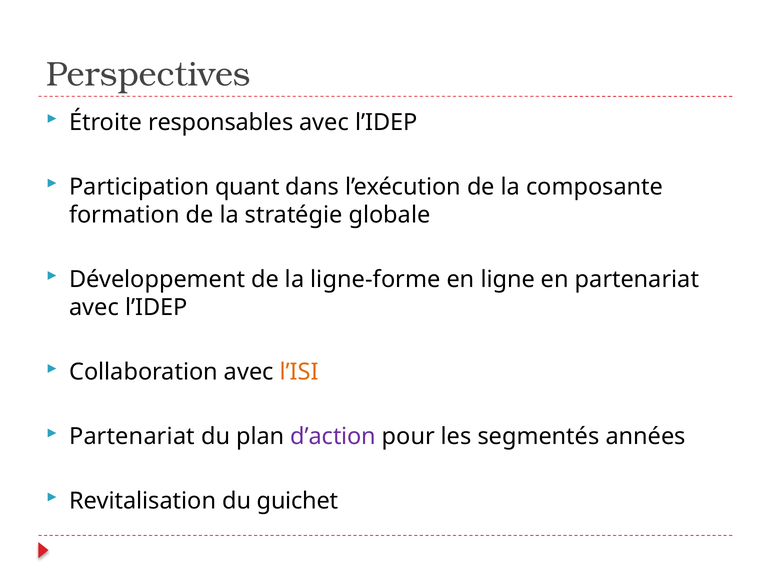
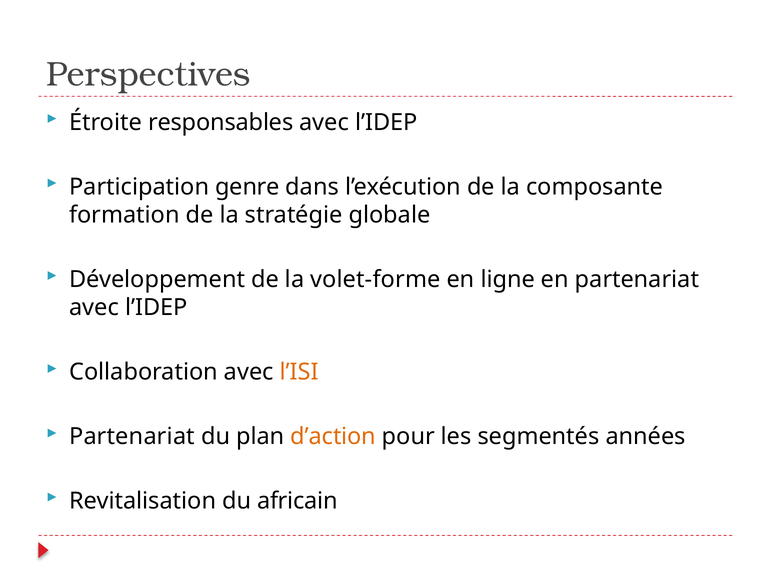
quant: quant -> genre
ligne-forme: ligne-forme -> volet-forme
d’action colour: purple -> orange
guichet: guichet -> africain
